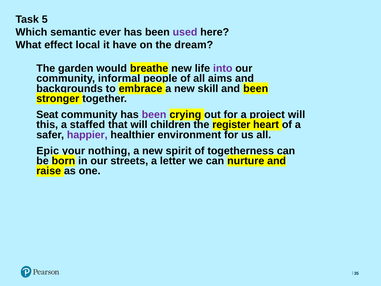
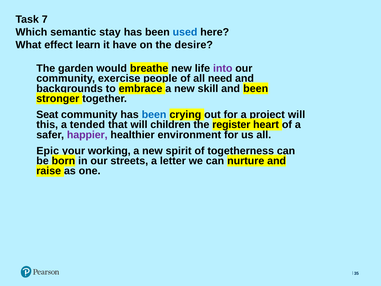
5: 5 -> 7
ever: ever -> stay
used colour: purple -> blue
local: local -> learn
dream: dream -> desire
informal: informal -> exercise
aims: aims -> need
been at (154, 115) colour: purple -> blue
staffed: staffed -> tended
nothing: nothing -> working
